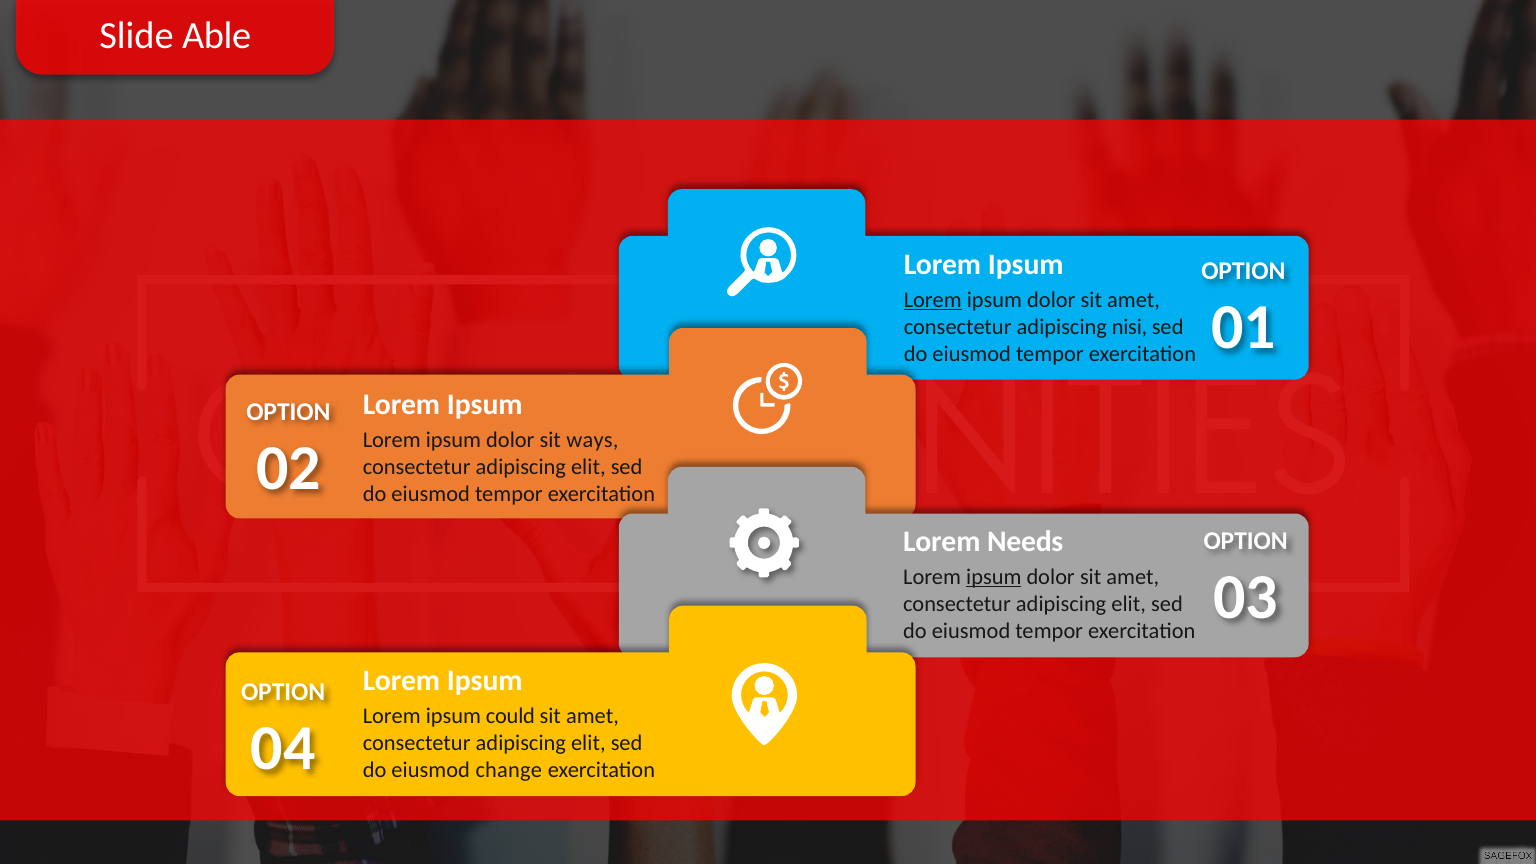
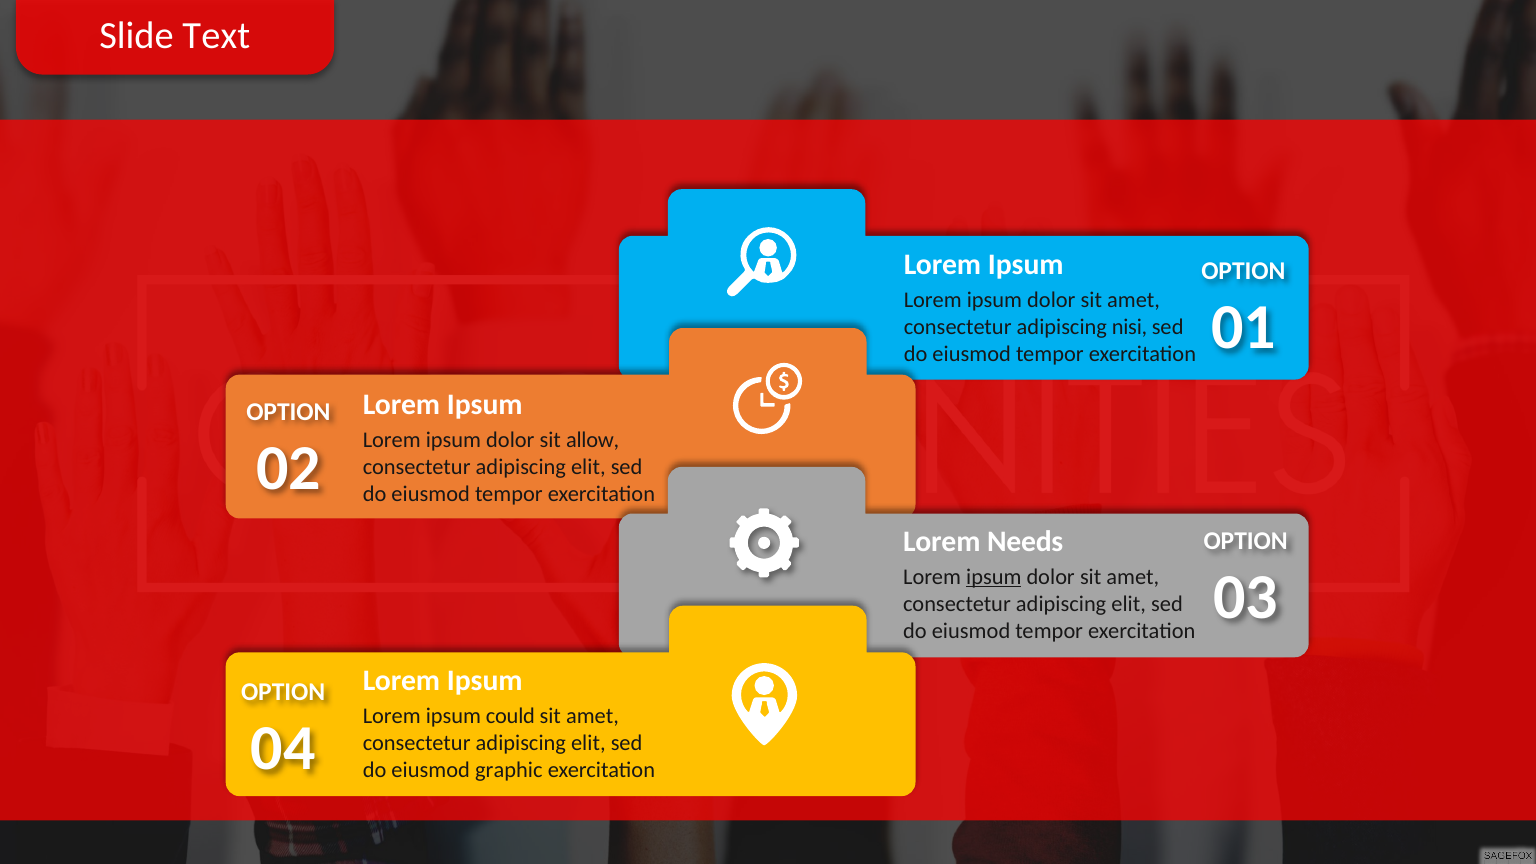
Able: Able -> Text
Lorem at (933, 300) underline: present -> none
ways: ways -> allow
change: change -> graphic
